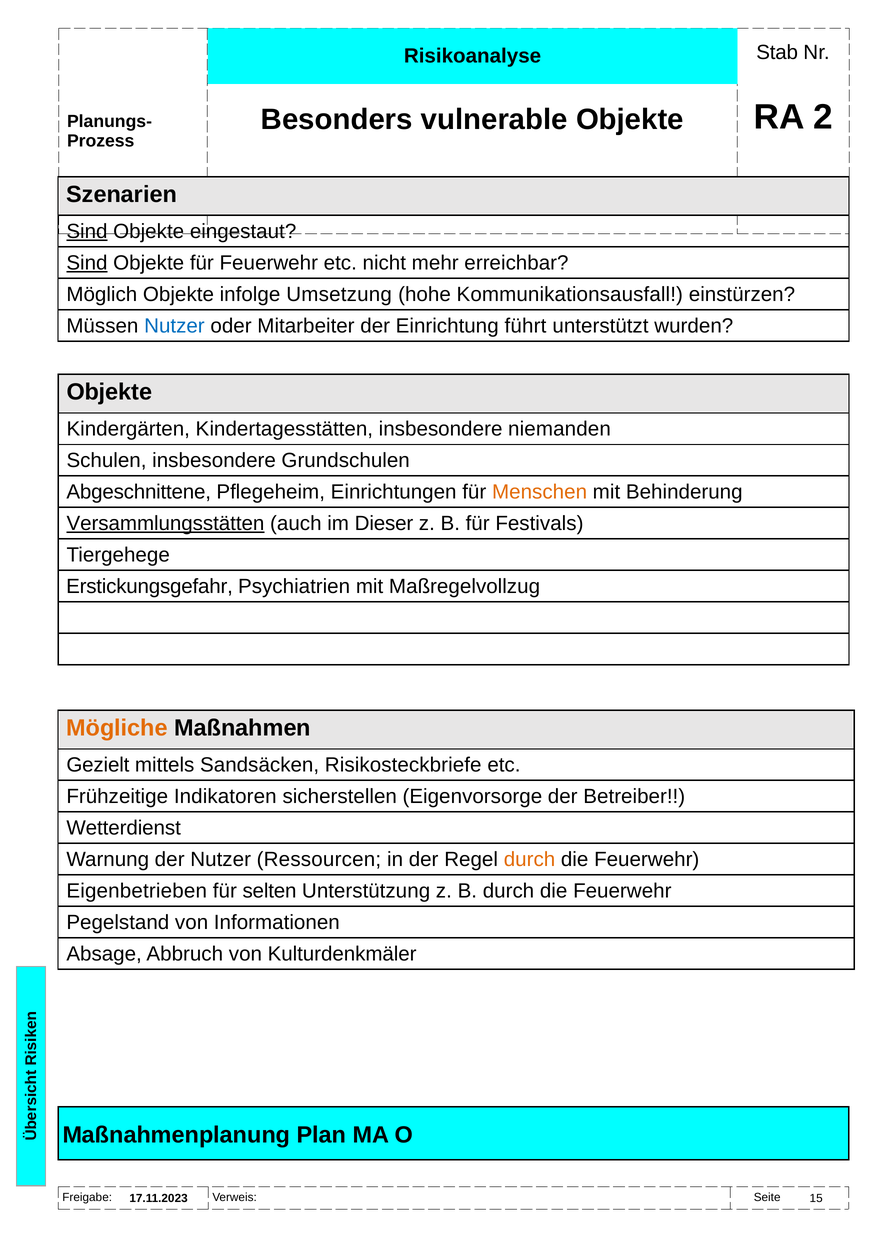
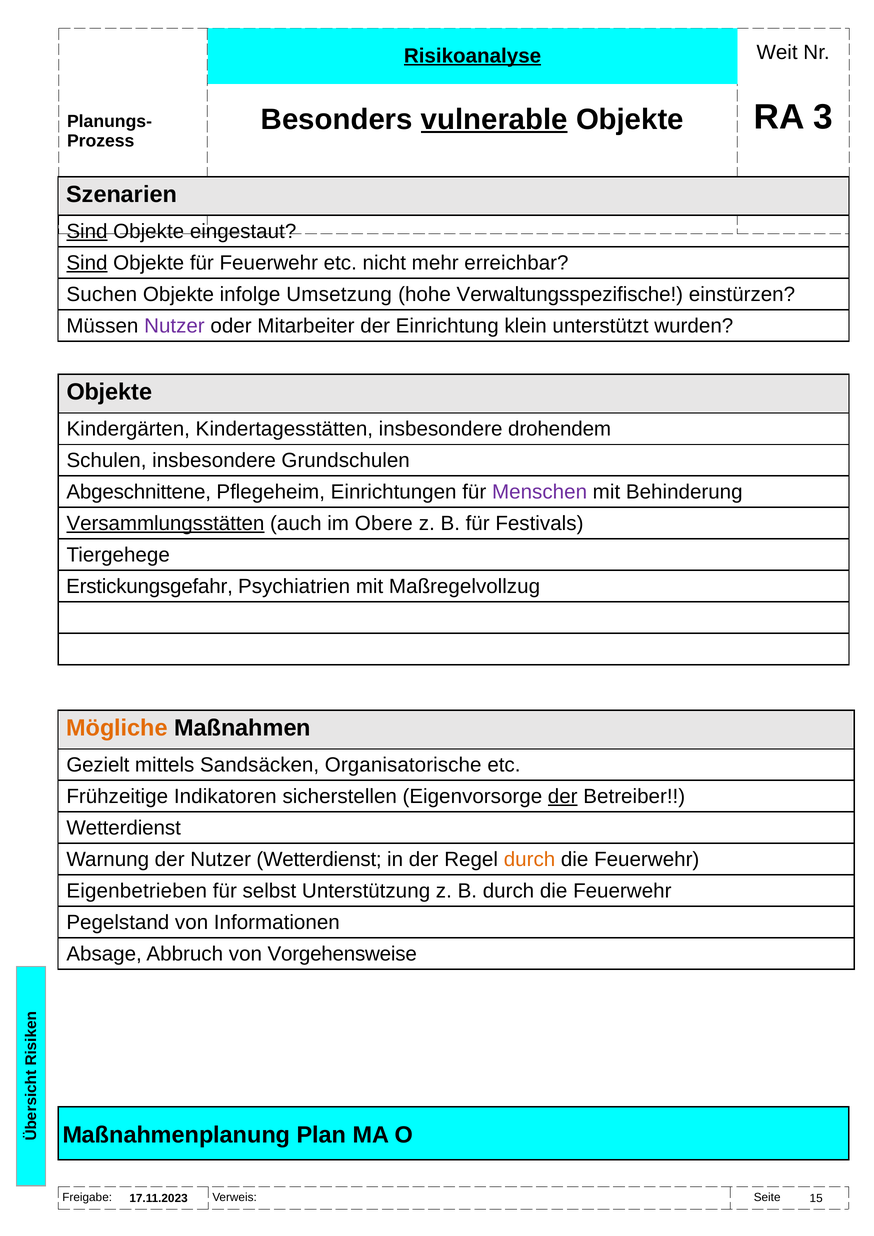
Stab: Stab -> Weit
Risikoanalyse underline: none -> present
2: 2 -> 3
vulnerable underline: none -> present
Möglich: Möglich -> Suchen
Kommunikationsausfall: Kommunikationsausfall -> Verwaltungsspezifische
Nutzer at (174, 326) colour: blue -> purple
führt: führt -> klein
niemanden: niemanden -> drohendem
Menschen colour: orange -> purple
Dieser: Dieser -> Obere
Risikosteckbriefe: Risikosteckbriefe -> Organisatorische
der at (563, 797) underline: none -> present
Nutzer Ressourcen: Ressourcen -> Wetterdienst
selten: selten -> selbst
Kulturdenkmäler: Kulturdenkmäler -> Vorgehensweise
